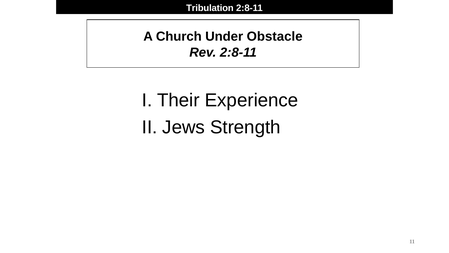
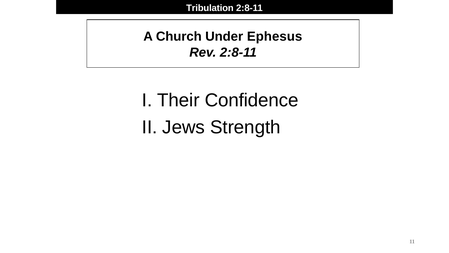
Obstacle: Obstacle -> Ephesus
Experience: Experience -> Confidence
